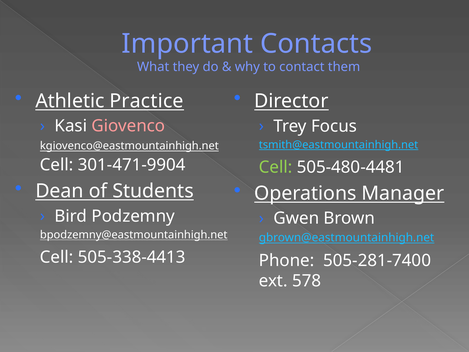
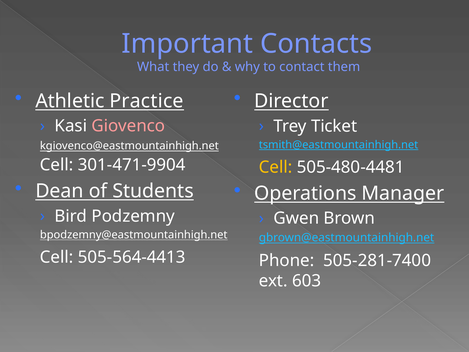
Focus: Focus -> Ticket
Cell at (276, 167) colour: light green -> yellow
505-338-4413: 505-338-4413 -> 505-564-4413
578: 578 -> 603
